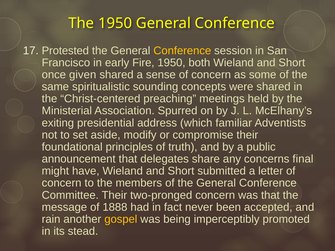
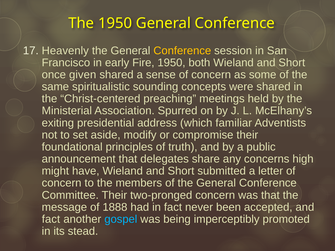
Protested: Protested -> Heavenly
final: final -> high
rain at (51, 219): rain -> fact
gospel colour: yellow -> light blue
